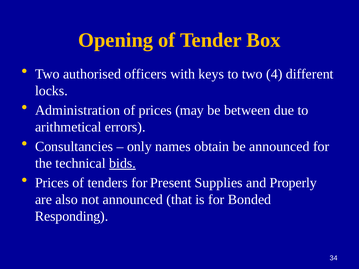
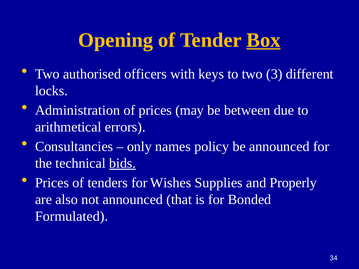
Box underline: none -> present
4: 4 -> 3
obtain: obtain -> policy
Present: Present -> Wishes
Responding: Responding -> Formulated
